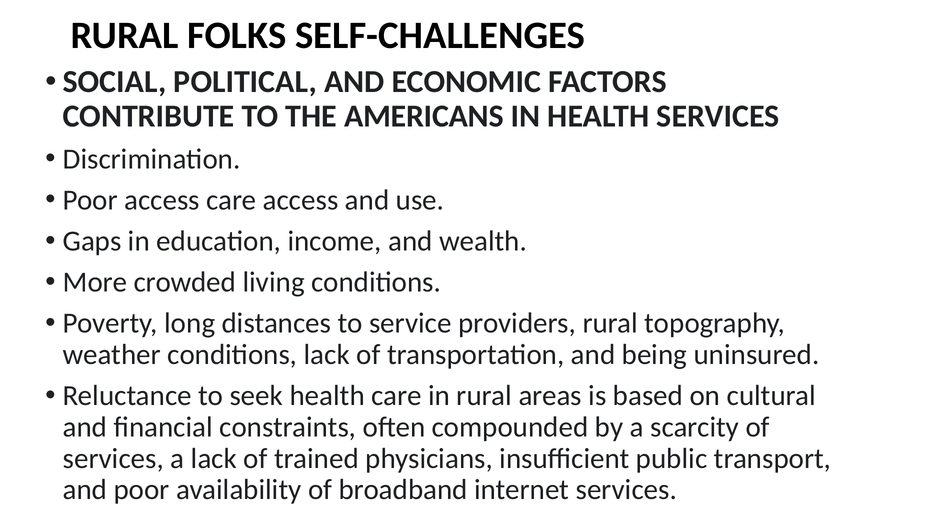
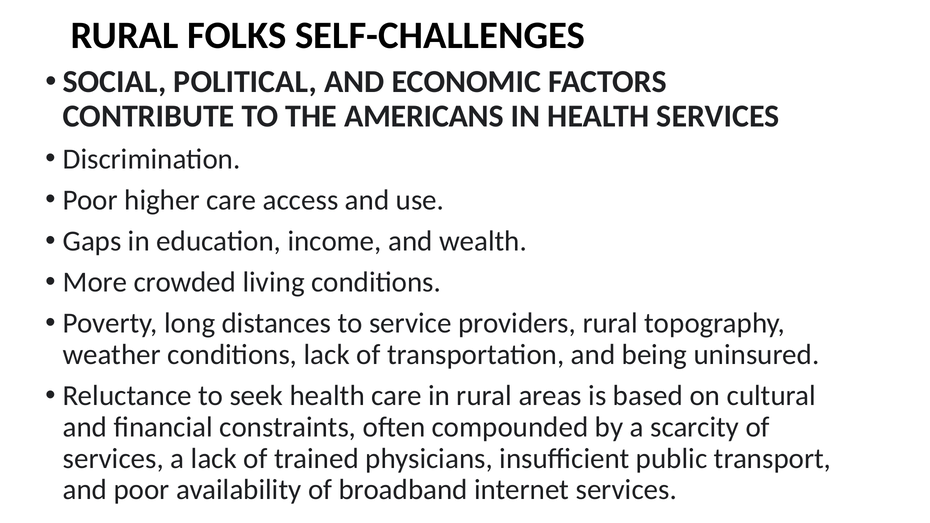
Poor access: access -> higher
